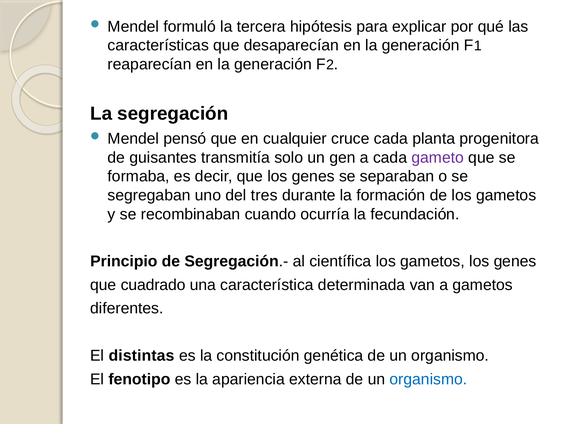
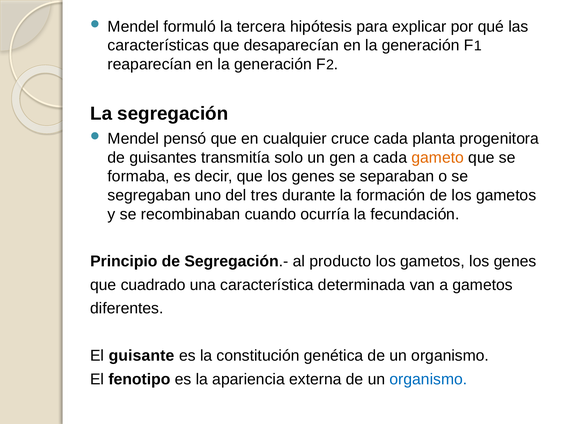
gameto colour: purple -> orange
científica: científica -> producto
distintas: distintas -> guisante
